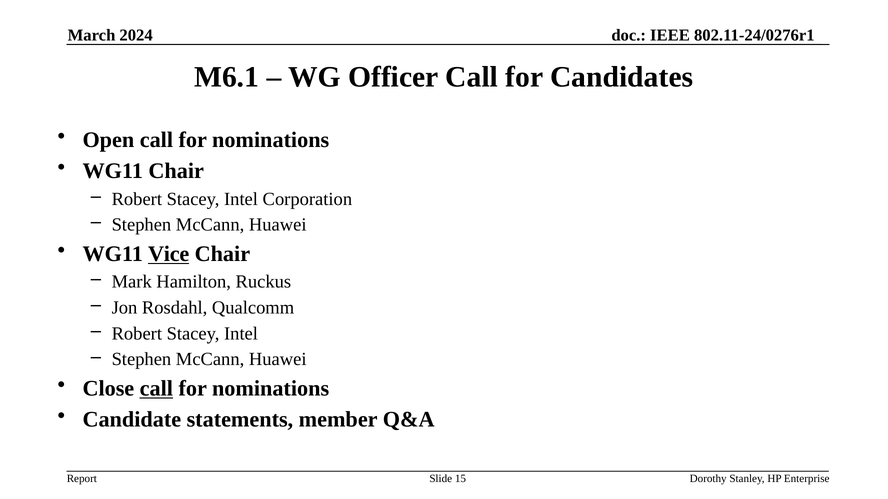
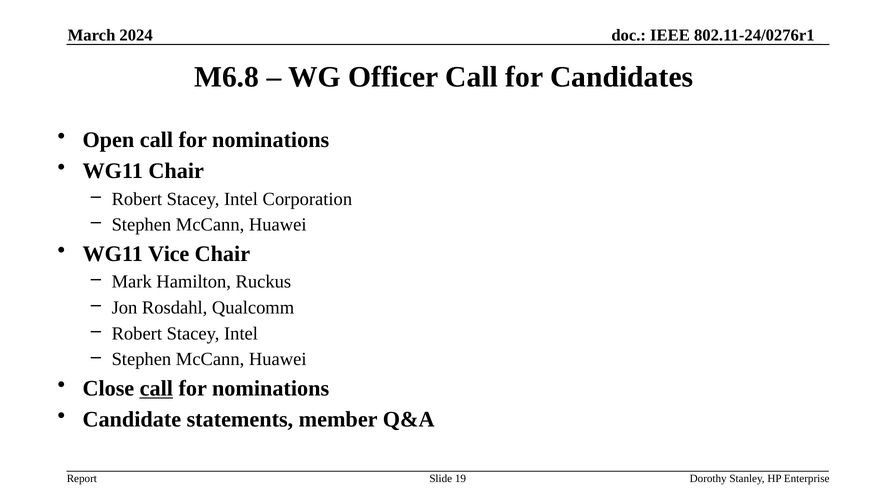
M6.1: M6.1 -> M6.8
Vice underline: present -> none
15: 15 -> 19
